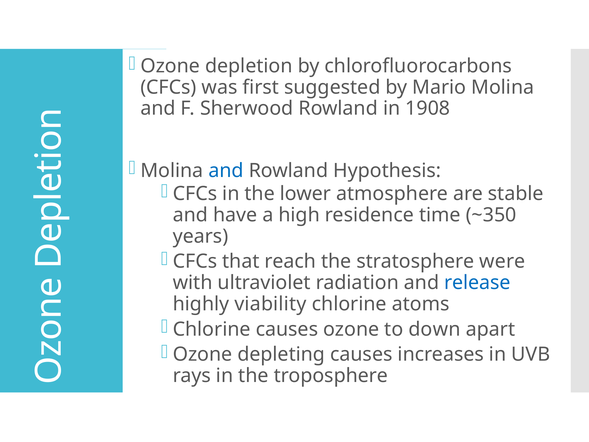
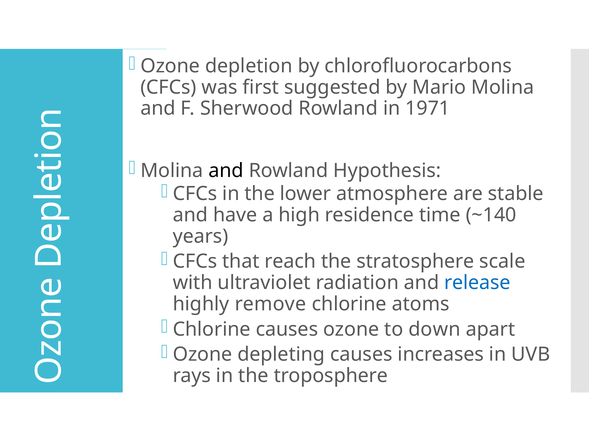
1908: 1908 -> 1971
and at (226, 170) colour: blue -> black
~350: ~350 -> ~140
were: were -> scale
viability: viability -> remove
